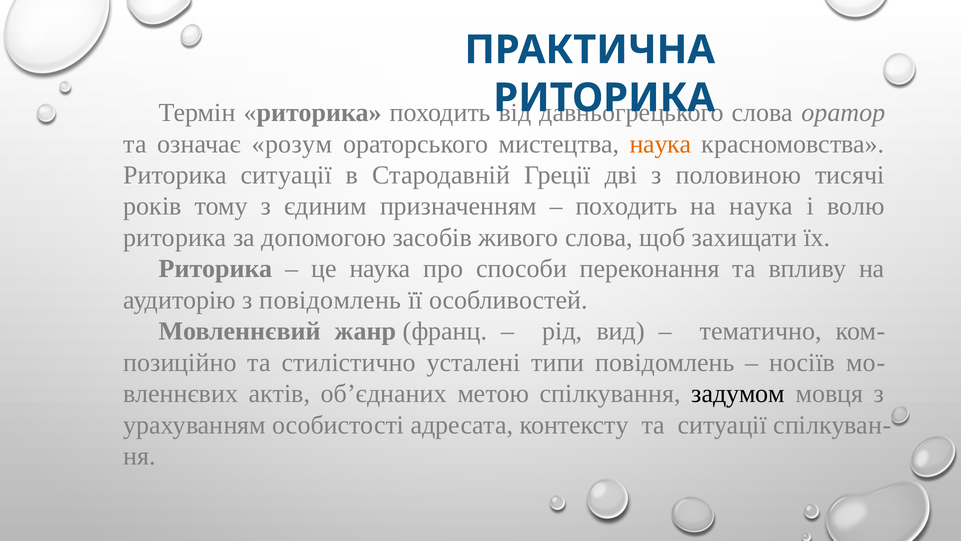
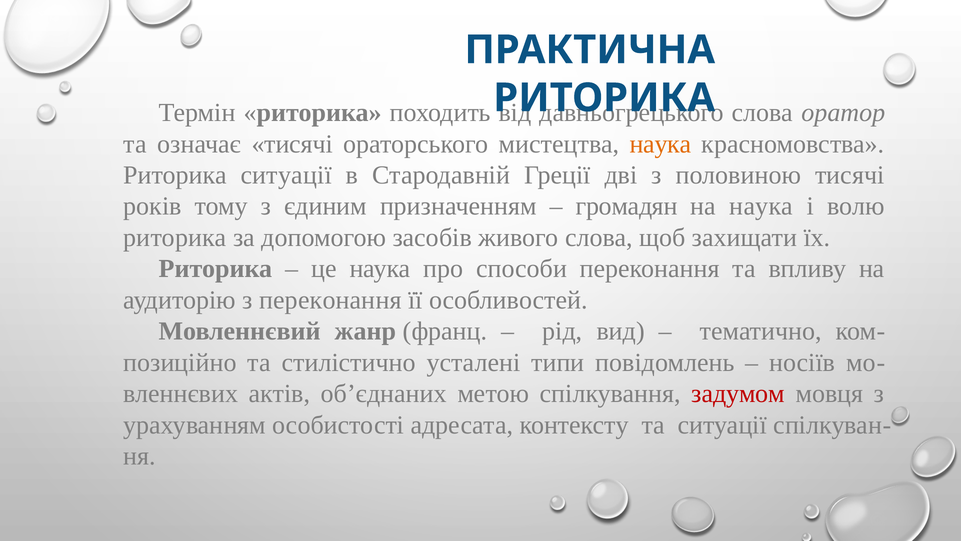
означає розум: розум -> тисячі
походить at (627, 206): походить -> громадян
з повідомлень: повідомлень -> переконання
задумом colour: black -> red
